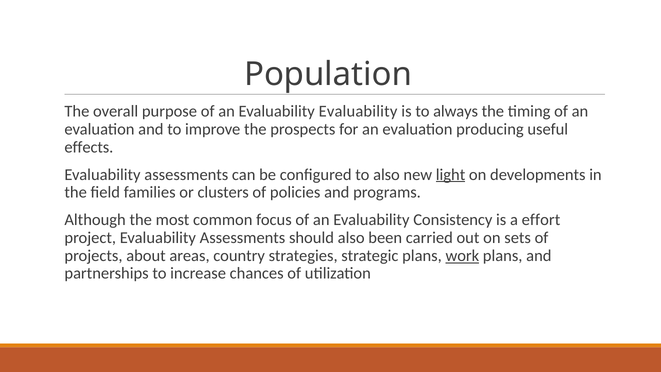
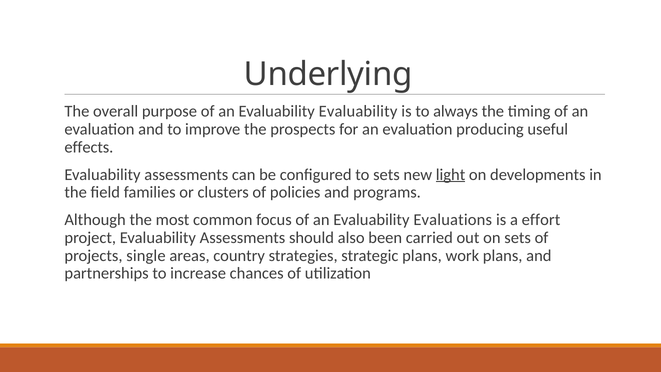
Population: Population -> Underlying
to also: also -> sets
Consistency: Consistency -> Evaluations
about: about -> single
work underline: present -> none
